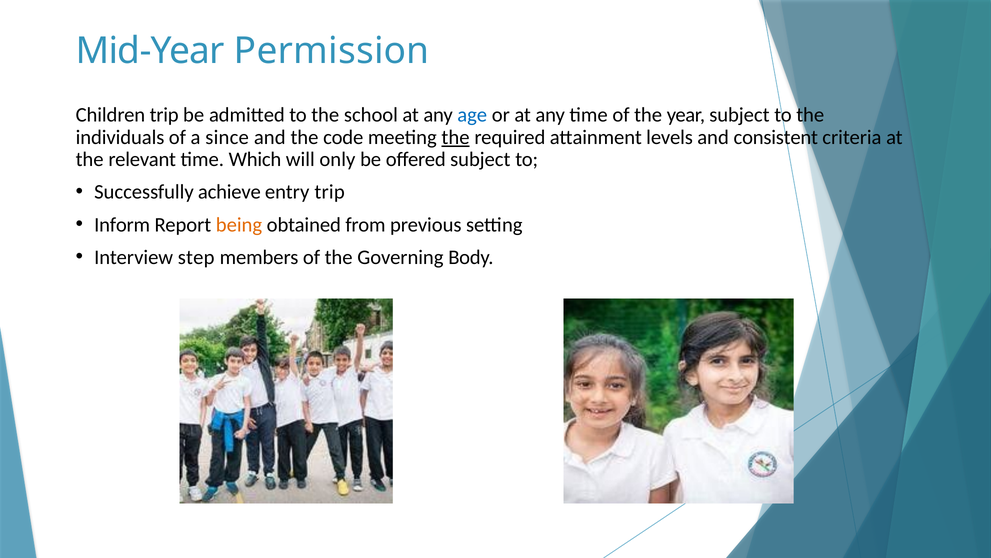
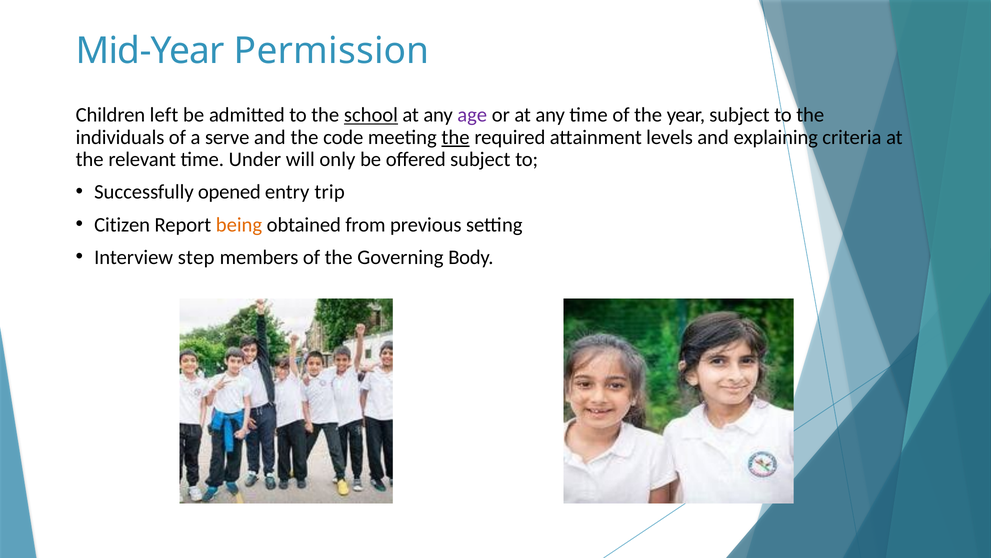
Children trip: trip -> left
school underline: none -> present
age colour: blue -> purple
since: since -> serve
consistent: consistent -> explaining
Which: Which -> Under
achieve: achieve -> opened
Inform: Inform -> Citizen
